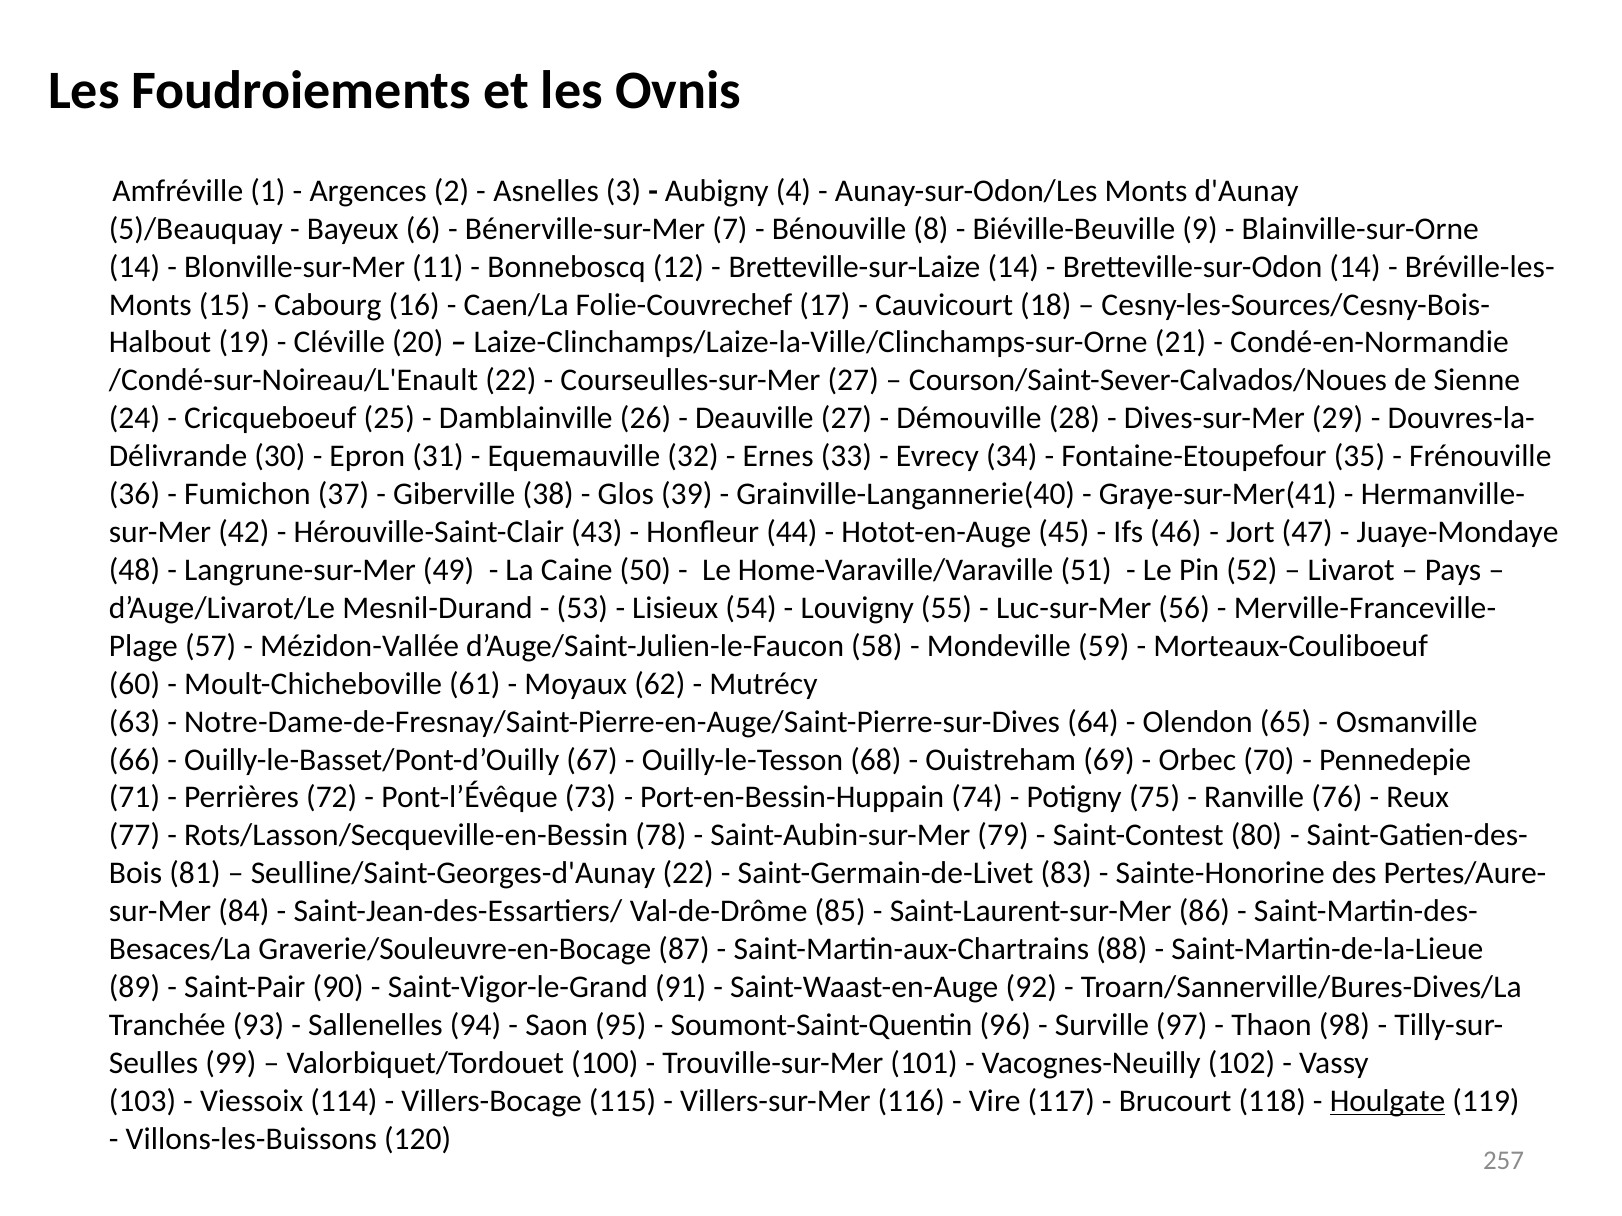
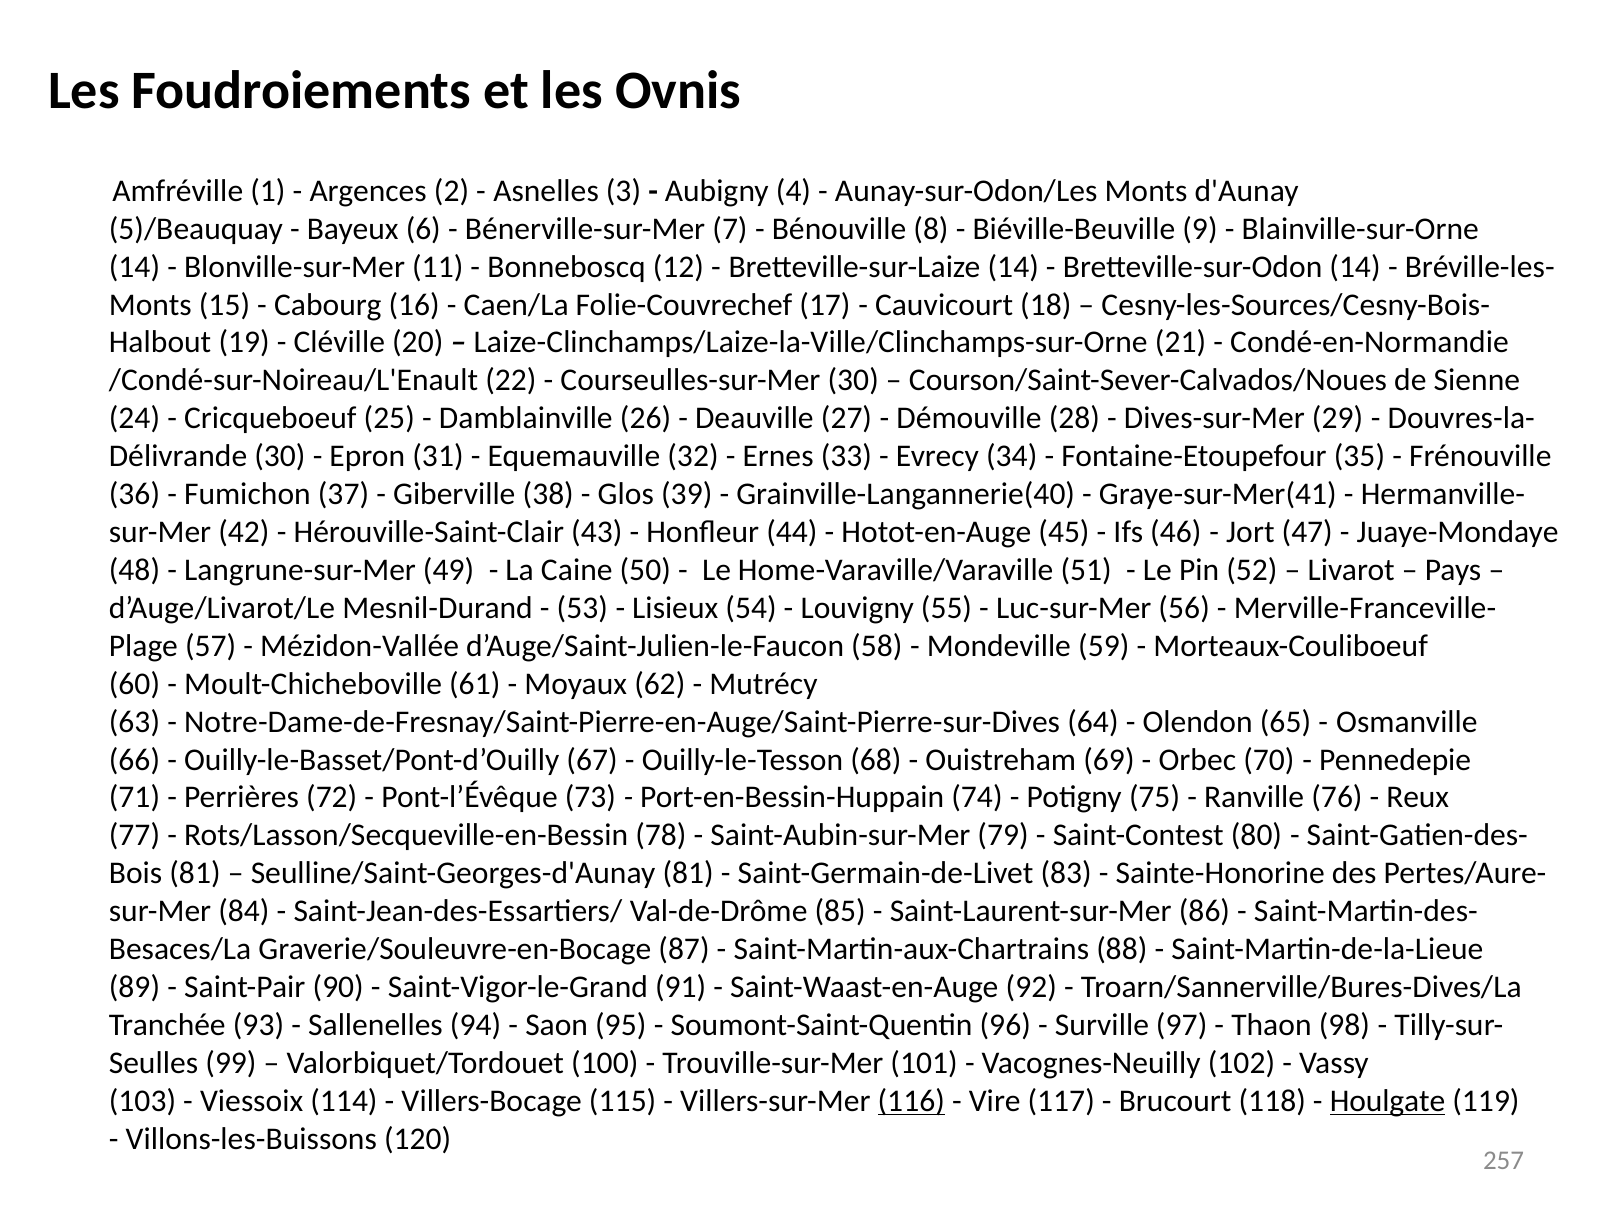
Courseulles-sur-Mer 27: 27 -> 30
Seulline/Saint-Georges-d'Aunay 22: 22 -> 81
116 underline: none -> present
